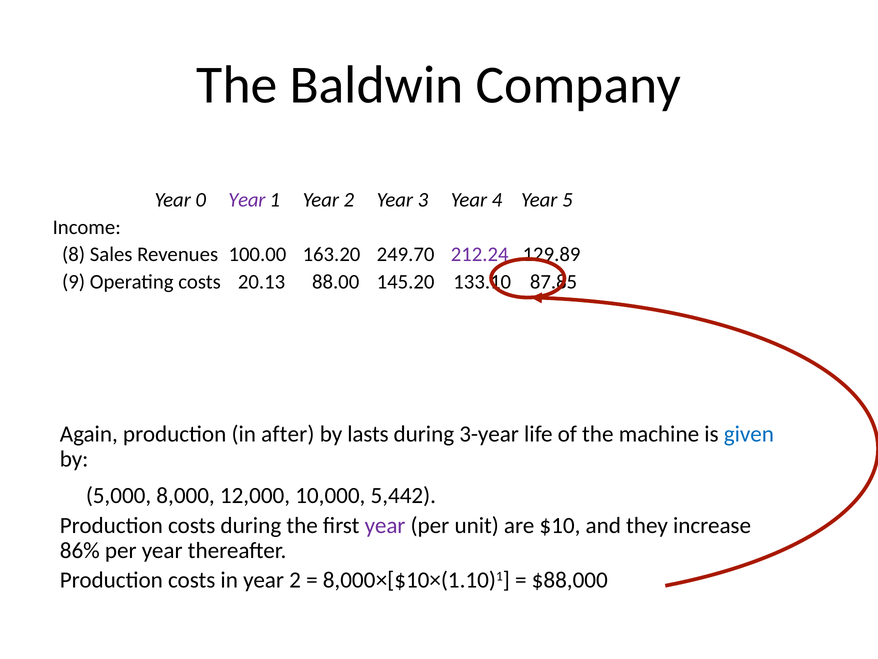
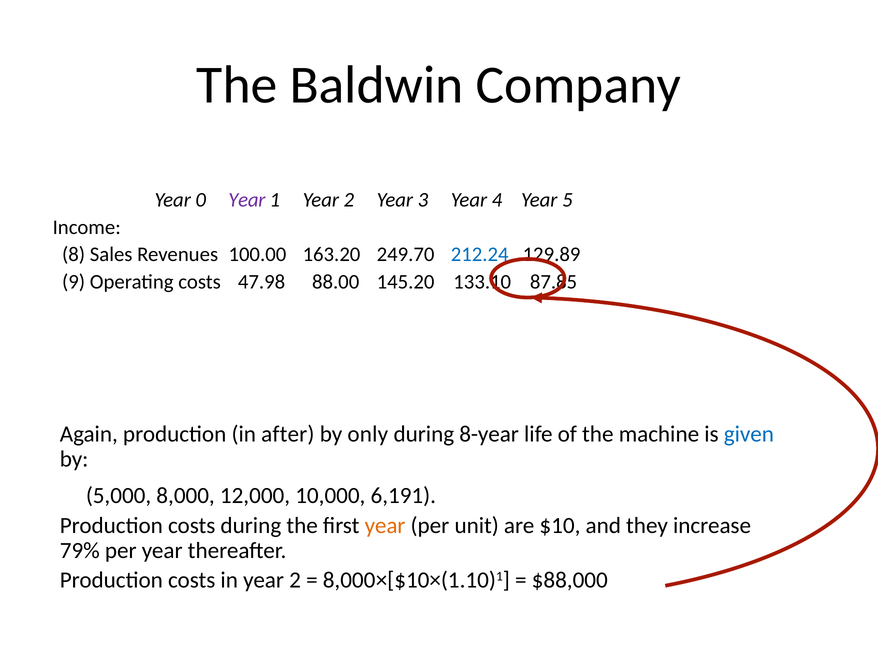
212.24 colour: purple -> blue
20.13: 20.13 -> 47.98
lasts: lasts -> only
3-year: 3-year -> 8-year
5,442: 5,442 -> 6,191
year at (385, 525) colour: purple -> orange
86%: 86% -> 79%
